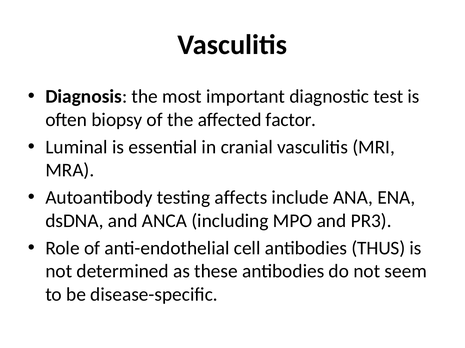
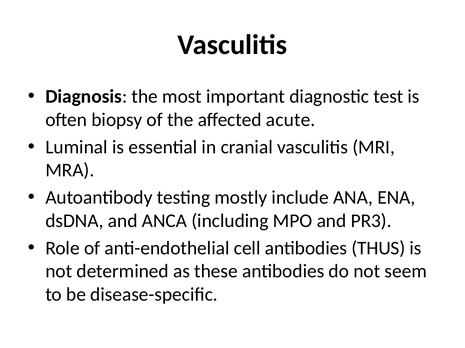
factor: factor -> acute
affects: affects -> mostly
